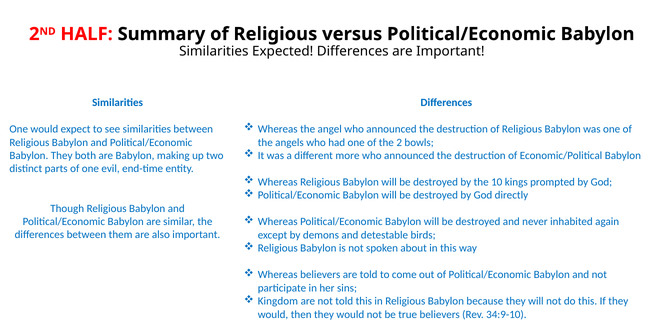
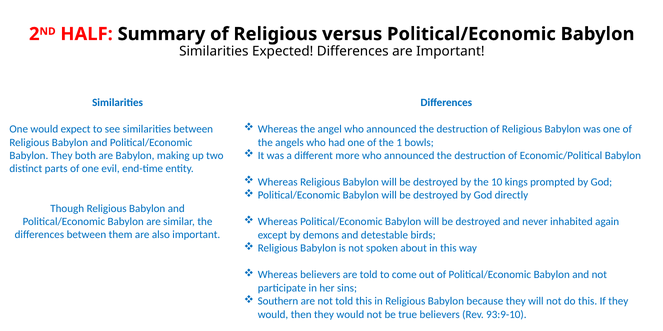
the 2: 2 -> 1
Kingdom: Kingdom -> Southern
34:9-10: 34:9-10 -> 93:9-10
